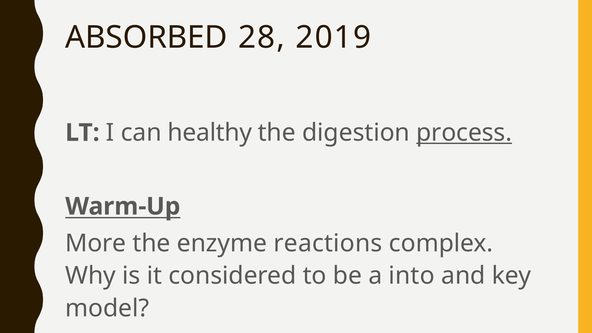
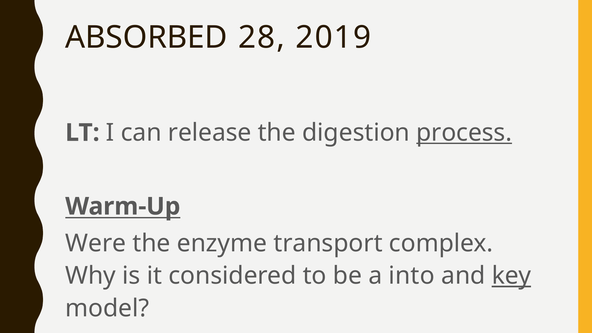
healthy: healthy -> release
More: More -> Were
reactions: reactions -> transport
key underline: none -> present
